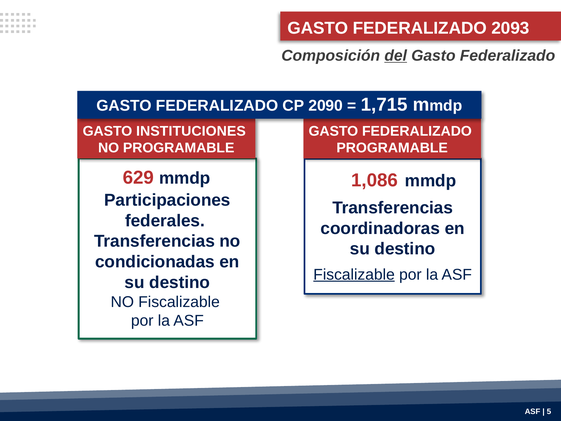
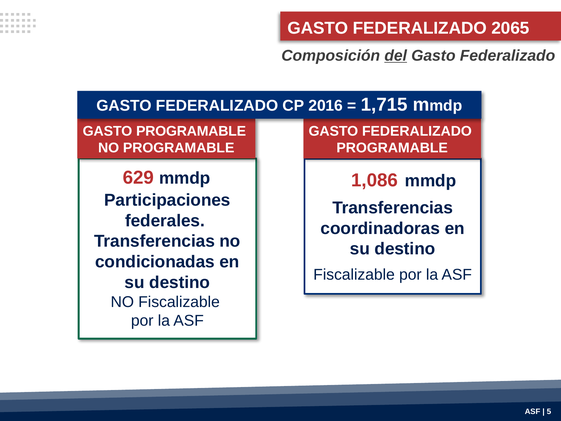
2093: 2093 -> 2065
2090: 2090 -> 2016
GASTO INSTITUCIONES: INSTITUCIONES -> PROGRAMABLE
Fiscalizable at (354, 274) underline: present -> none
